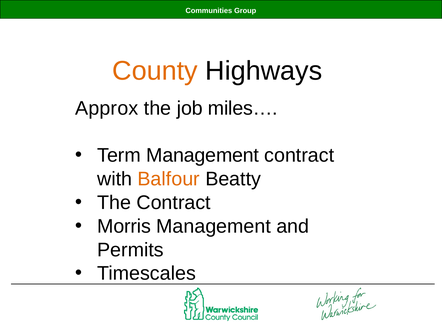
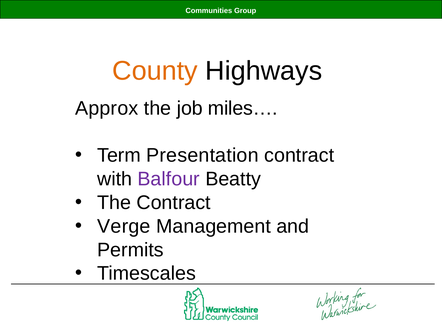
Term Management: Management -> Presentation
Balfour colour: orange -> purple
Morris: Morris -> Verge
